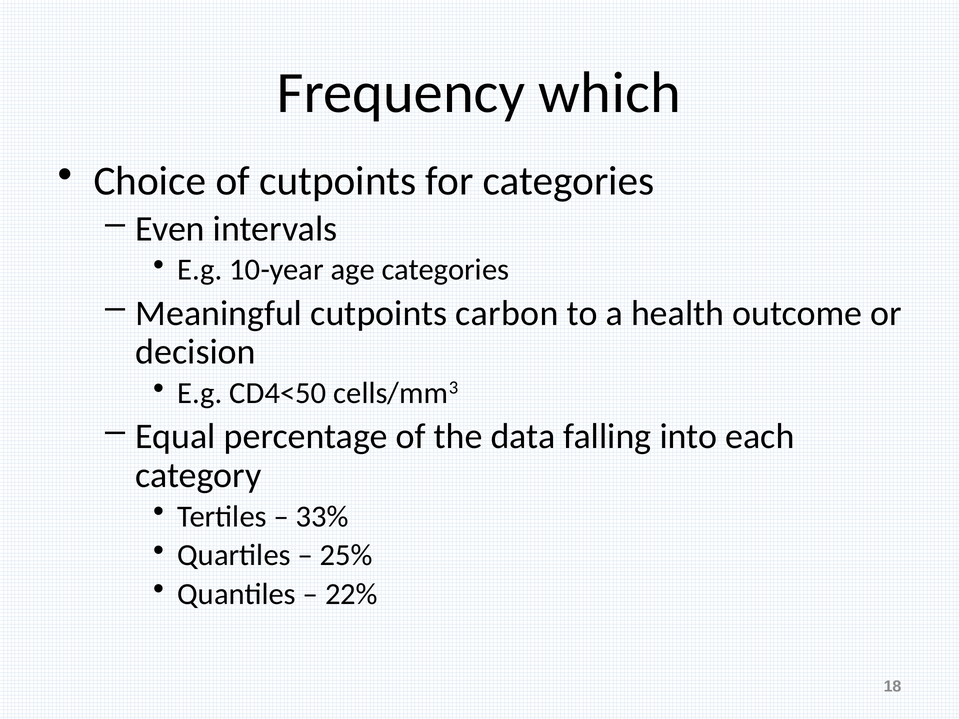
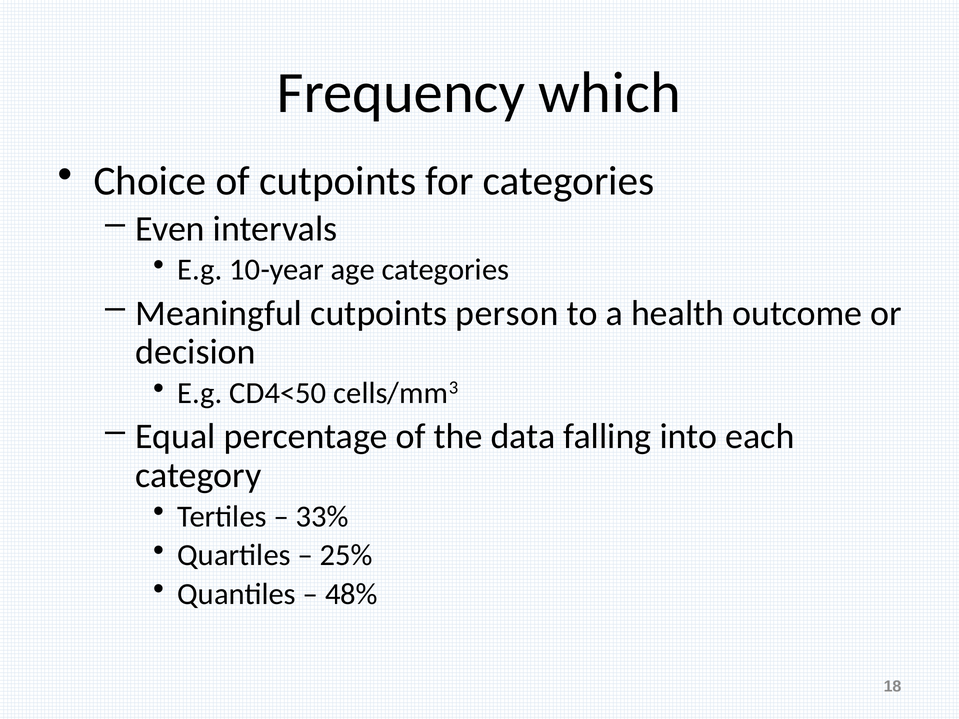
carbon: carbon -> person
22%: 22% -> 48%
